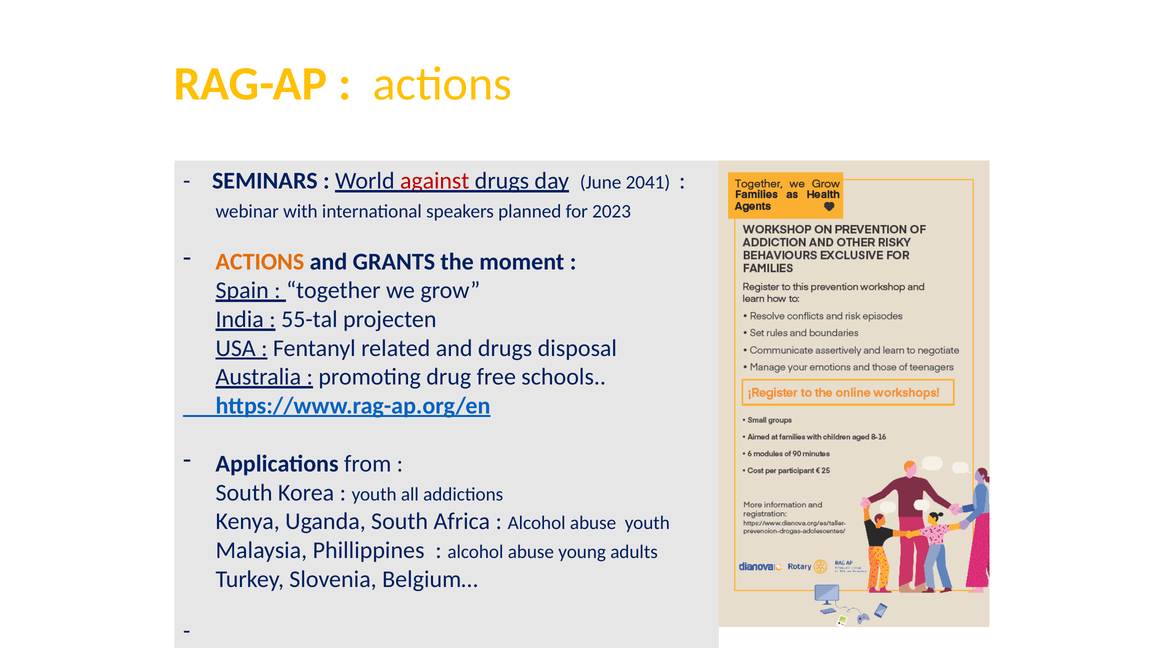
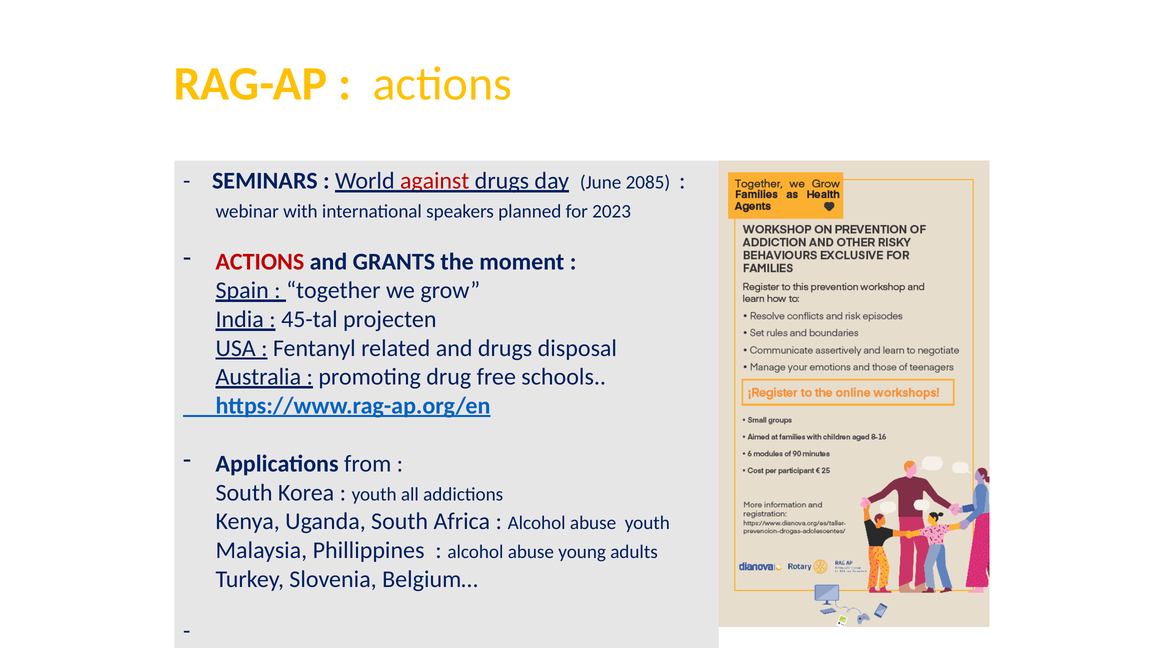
2041: 2041 -> 2085
ACTIONS at (260, 262) colour: orange -> red
55-tal: 55-tal -> 45-tal
